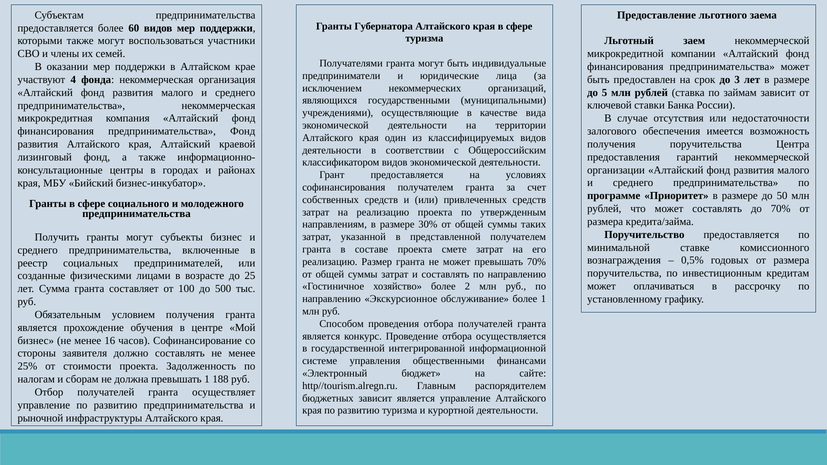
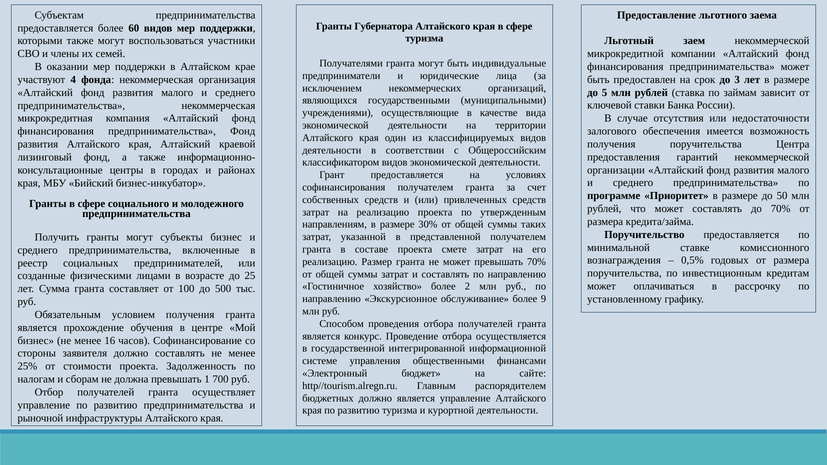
более 1: 1 -> 9
188: 188 -> 700
бюджетных зависит: зависит -> должно
